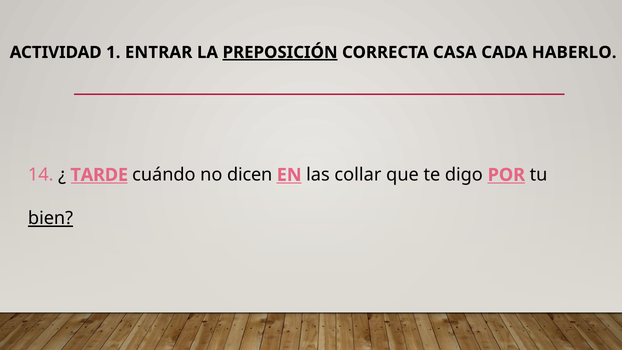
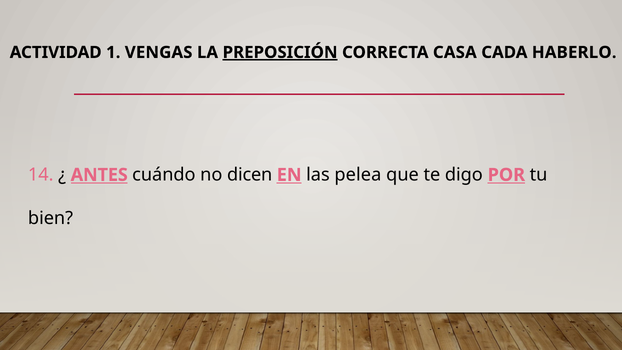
ENTRAR: ENTRAR -> VENGAS
TARDE: TARDE -> ANTES
collar: collar -> pelea
bien underline: present -> none
